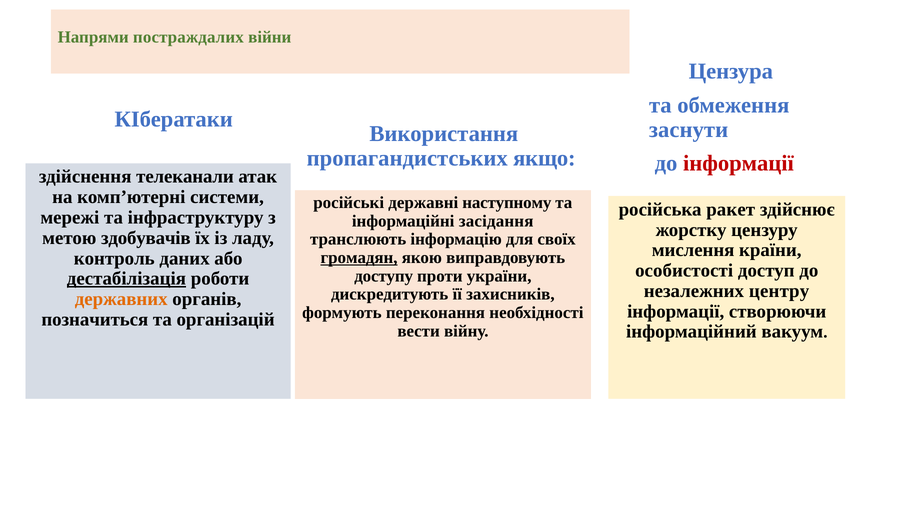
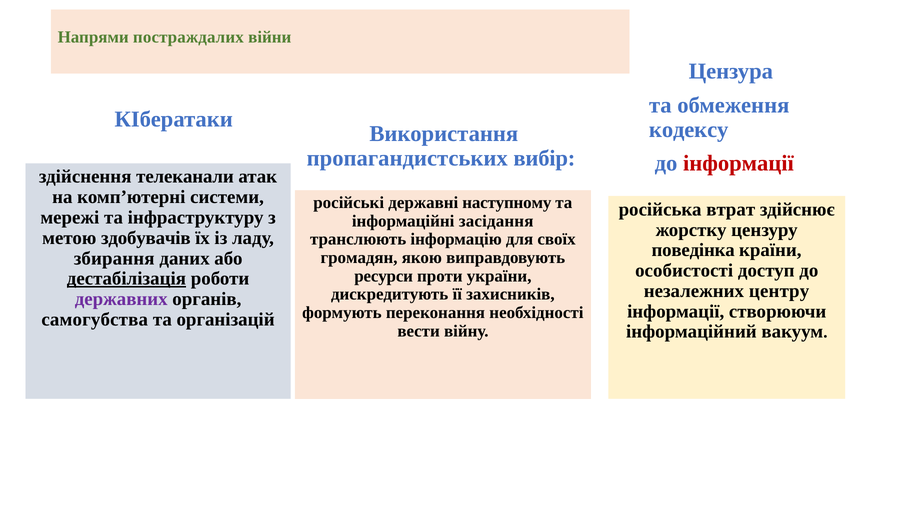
заснути: заснути -> кодексу
якщо: якщо -> вибір
ракет: ракет -> втрат
мислення: мислення -> поведінка
контроль: контроль -> збирання
громадян underline: present -> none
доступу: доступу -> ресурси
державних colour: orange -> purple
позначиться: позначиться -> самогубства
